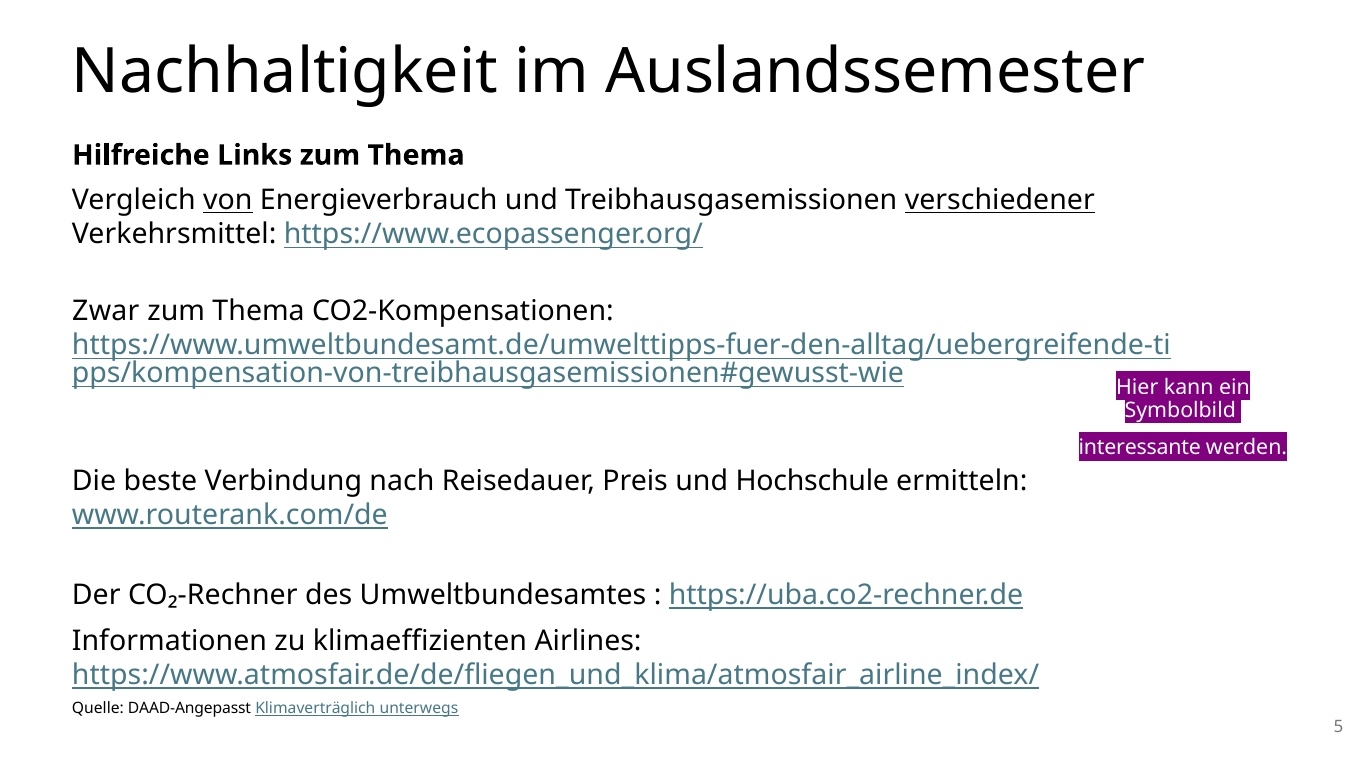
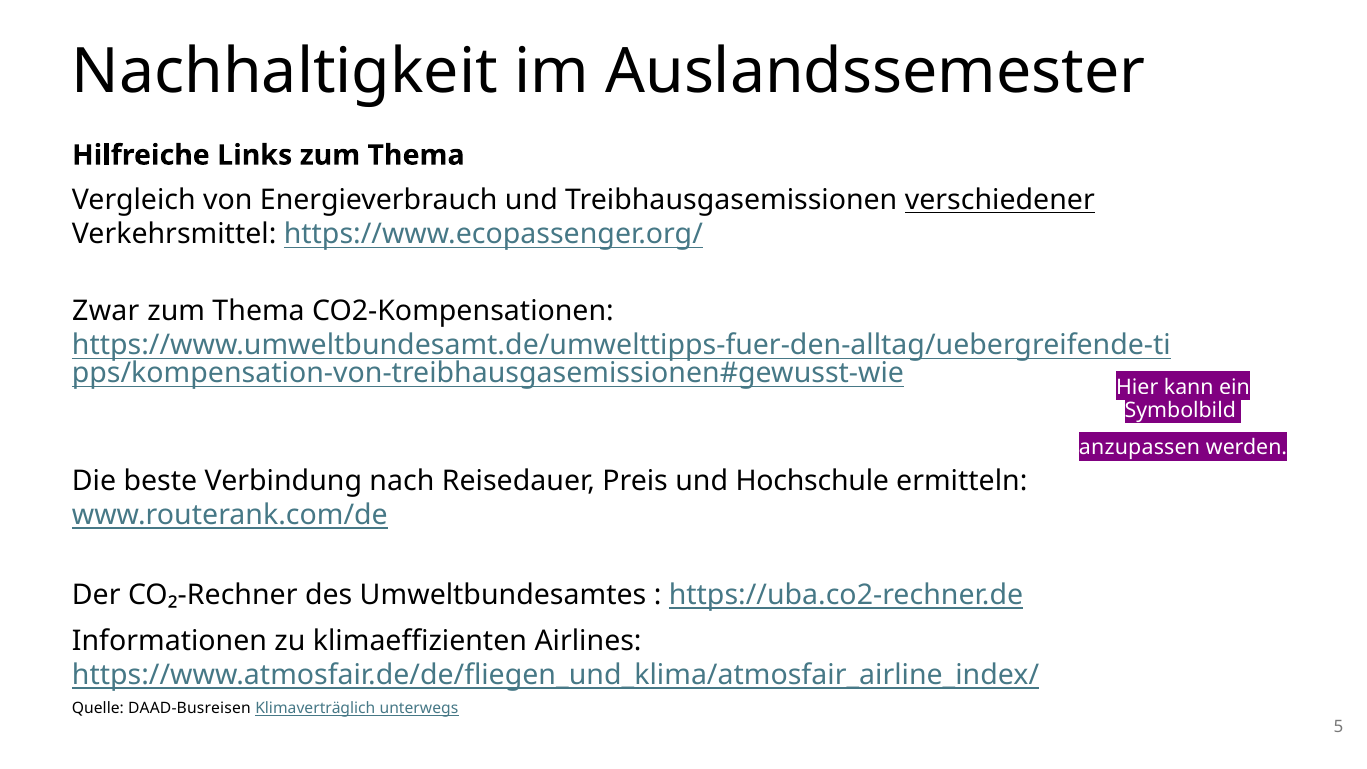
von underline: present -> none
interessante: interessante -> anzupassen
DAAD-Angepasst: DAAD-Angepasst -> DAAD-Busreisen
